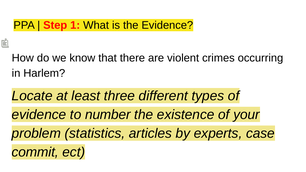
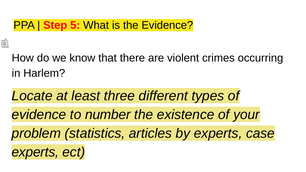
1: 1 -> 5
commit at (35, 152): commit -> experts
